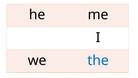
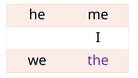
the colour: blue -> purple
